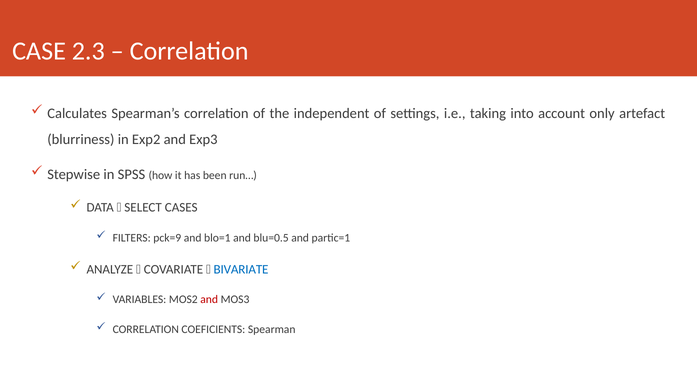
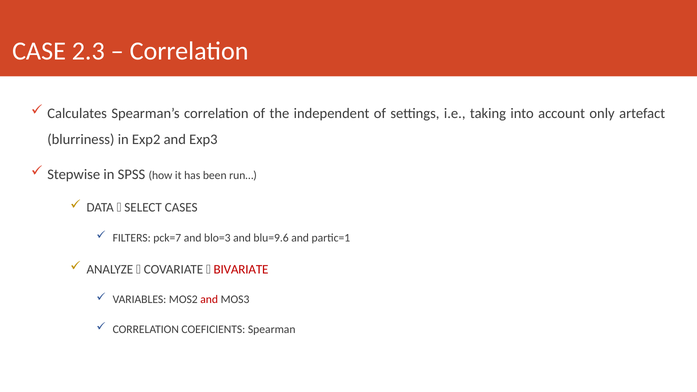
pck=9: pck=9 -> pck=7
blo=1: blo=1 -> blo=3
blu=0.5: blu=0.5 -> blu=9.6
BIVARIATE colour: blue -> red
